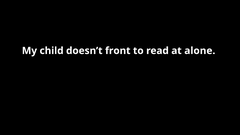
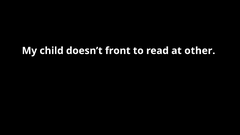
alone: alone -> other
